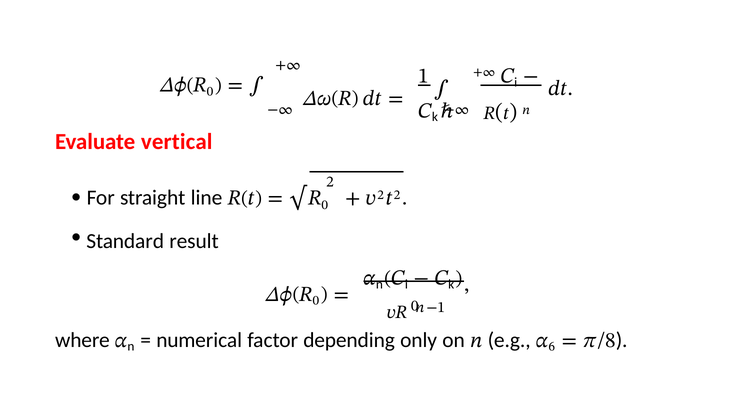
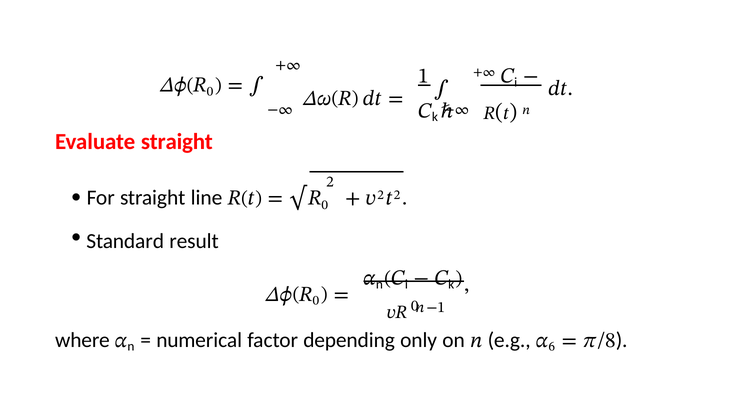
Evaluate vertical: vertical -> straight
